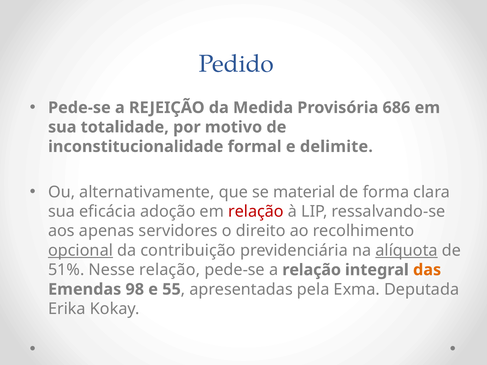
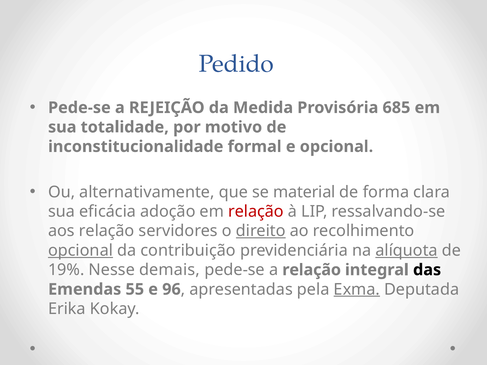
686: 686 -> 685
e delimite: delimite -> opcional
aos apenas: apenas -> relação
direito underline: none -> present
51%: 51% -> 19%
Nesse relação: relação -> demais
das colour: orange -> black
98: 98 -> 55
55: 55 -> 96
Exma underline: none -> present
